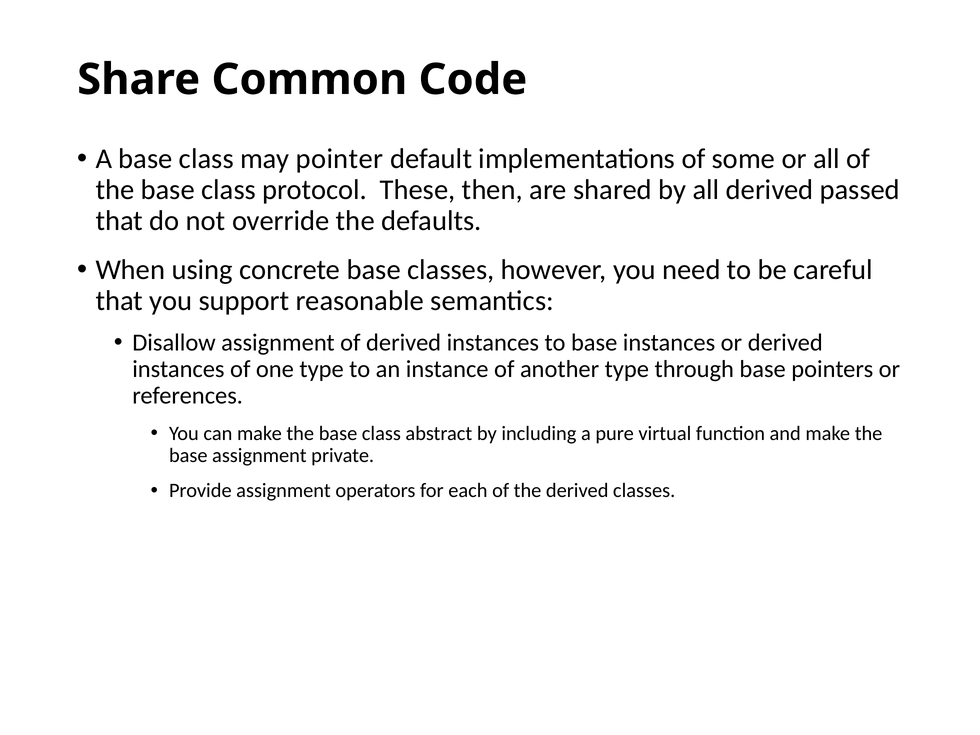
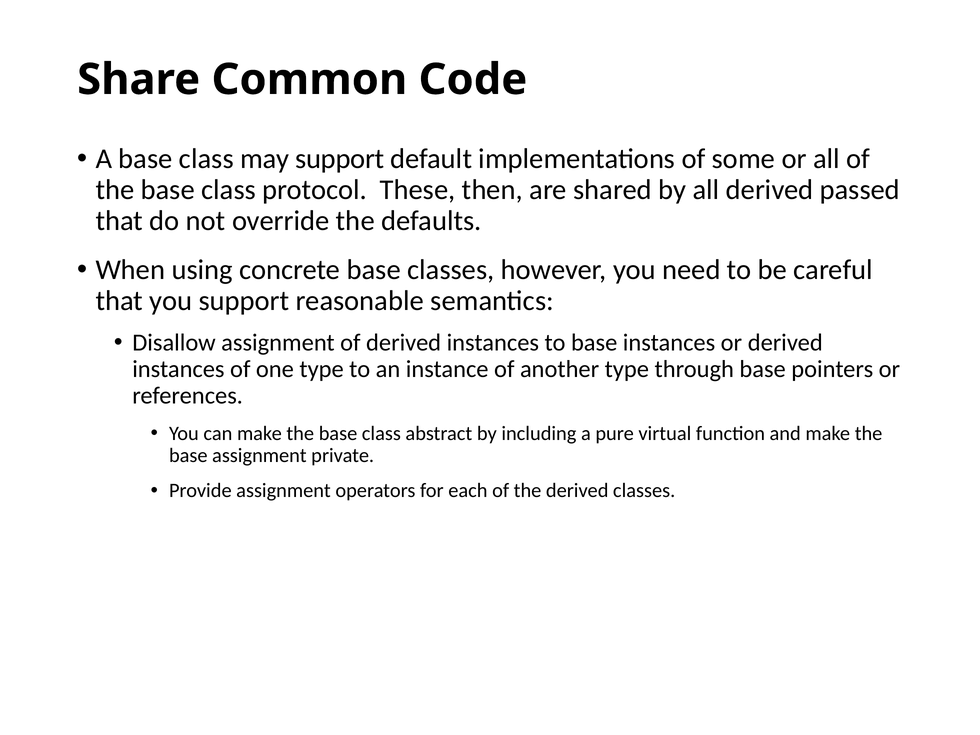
may pointer: pointer -> support
